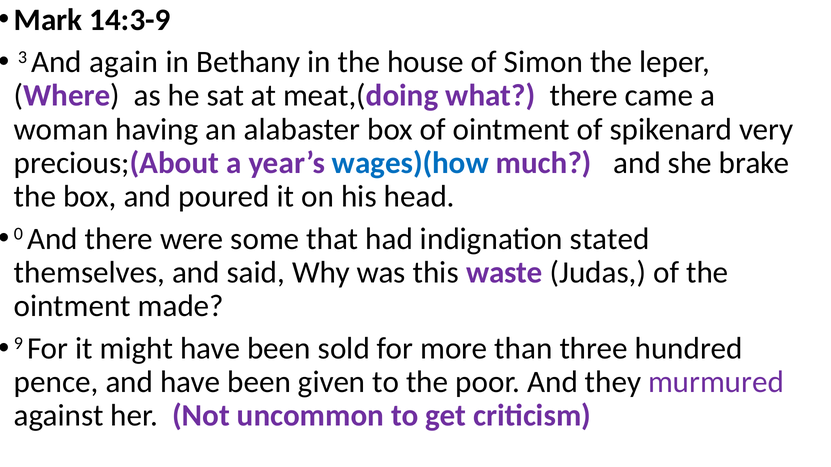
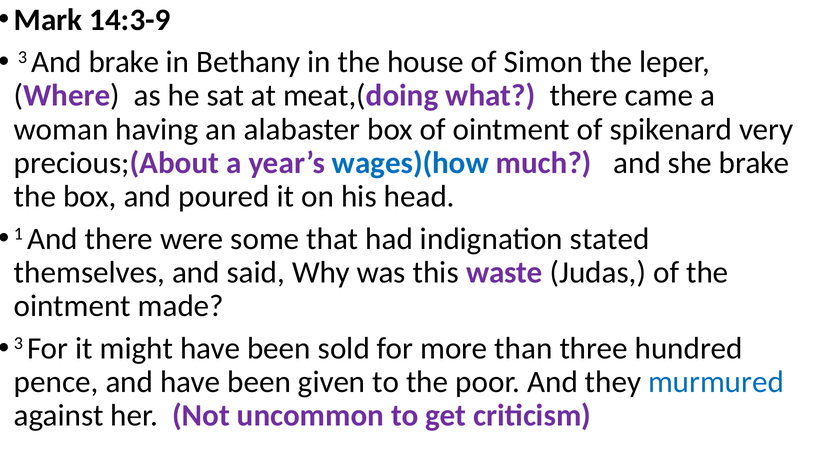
And again: again -> brake
0: 0 -> 1
9 at (18, 344): 9 -> 3
murmured colour: purple -> blue
